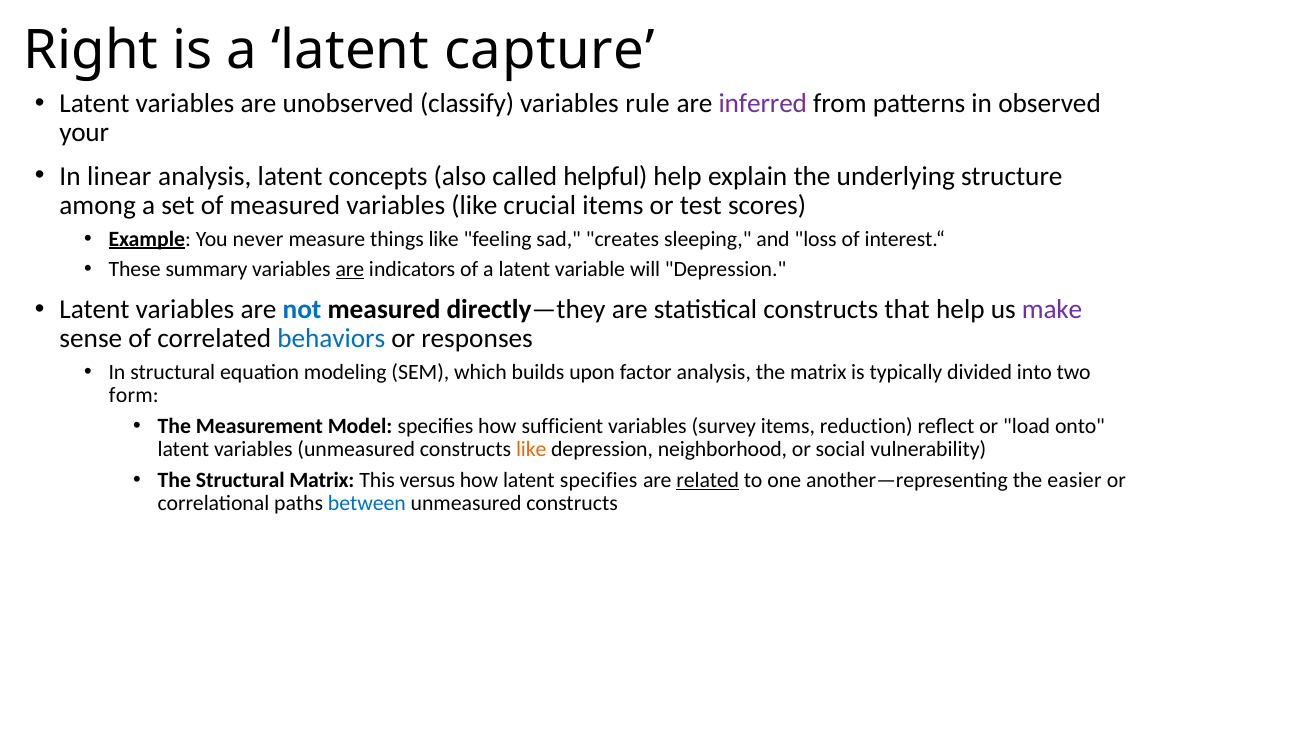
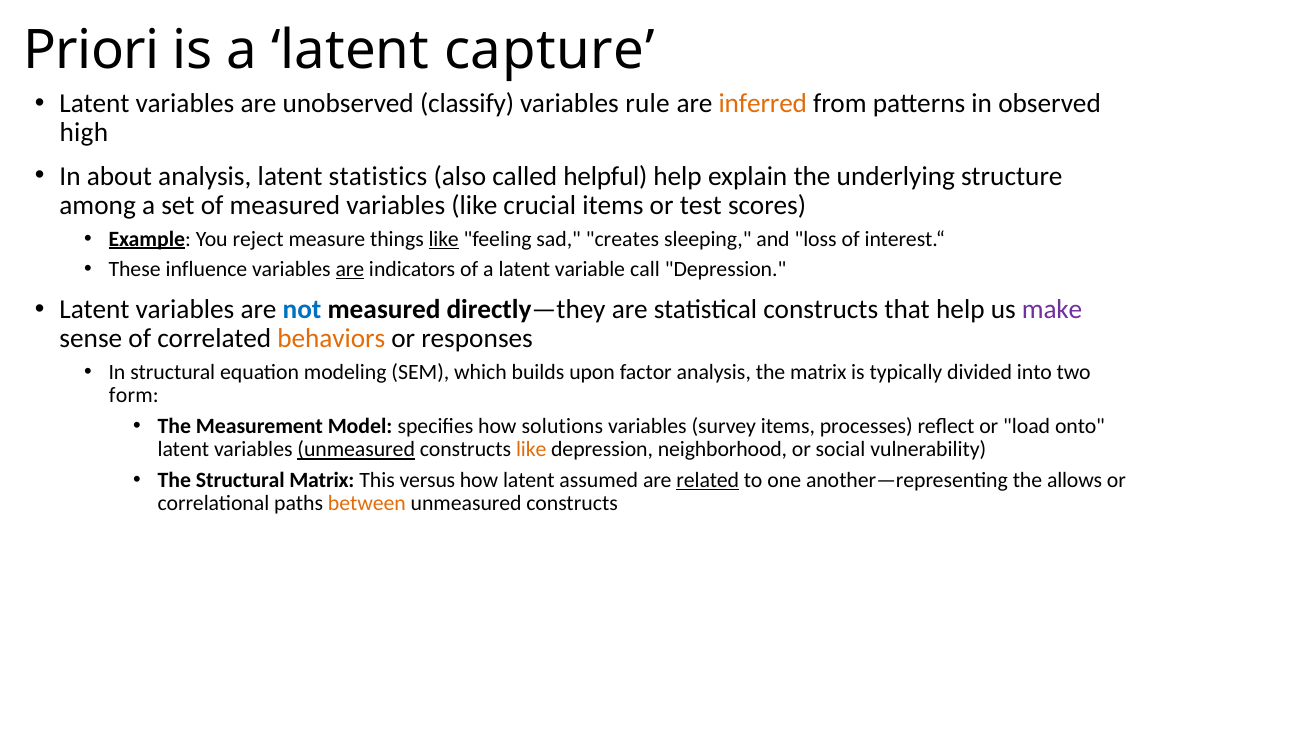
Right: Right -> Priori
inferred colour: purple -> orange
your: your -> high
linear: linear -> about
concepts: concepts -> statistics
never: never -> reject
like at (444, 239) underline: none -> present
summary: summary -> influence
will: will -> call
behaviors colour: blue -> orange
sufficient: sufficient -> solutions
reduction: reduction -> processes
unmeasured at (356, 449) underline: none -> present
latent specifies: specifies -> assumed
easier: easier -> allows
between colour: blue -> orange
